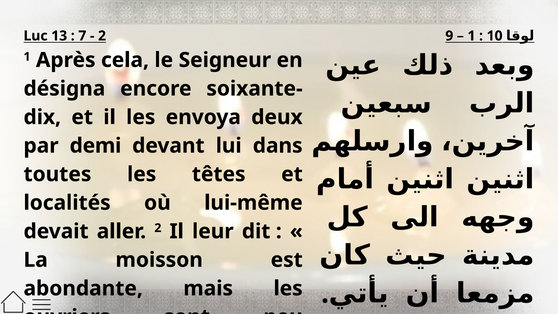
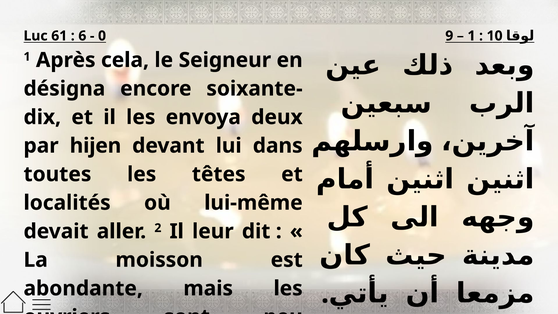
13: 13 -> 61
7: 7 -> 6
2 at (102, 36): 2 -> 0
demi: demi -> hijen
